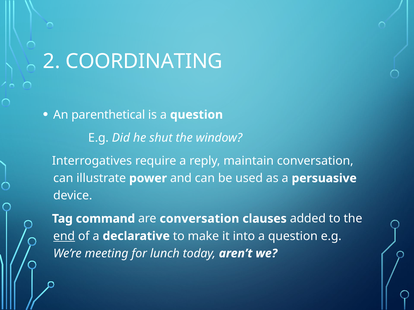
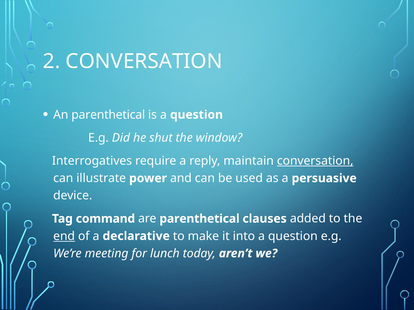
2 COORDINATING: COORDINATING -> CONVERSATION
conversation at (315, 161) underline: none -> present
are conversation: conversation -> parenthetical
